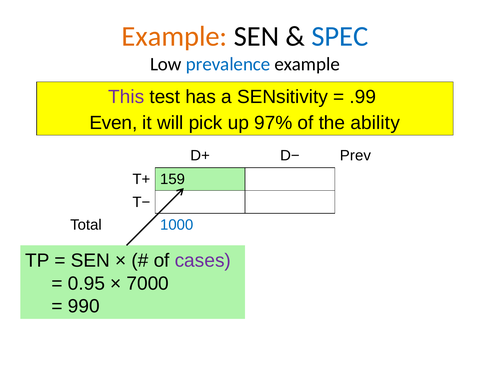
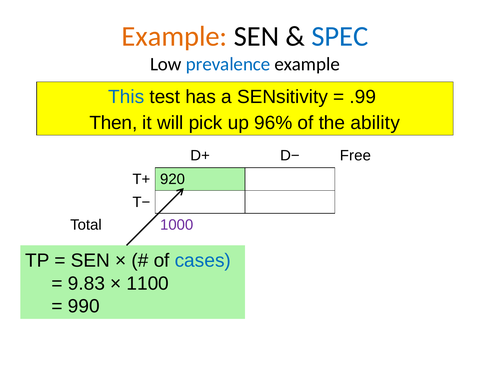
This colour: purple -> blue
Even: Even -> Then
97%: 97% -> 96%
Prev: Prev -> Free
159: 159 -> 920
1000 colour: blue -> purple
cases colour: purple -> blue
0.95: 0.95 -> 9.83
7000: 7000 -> 1100
